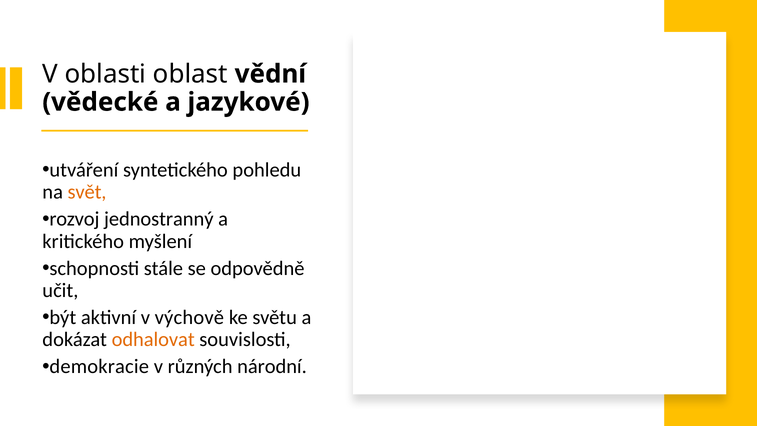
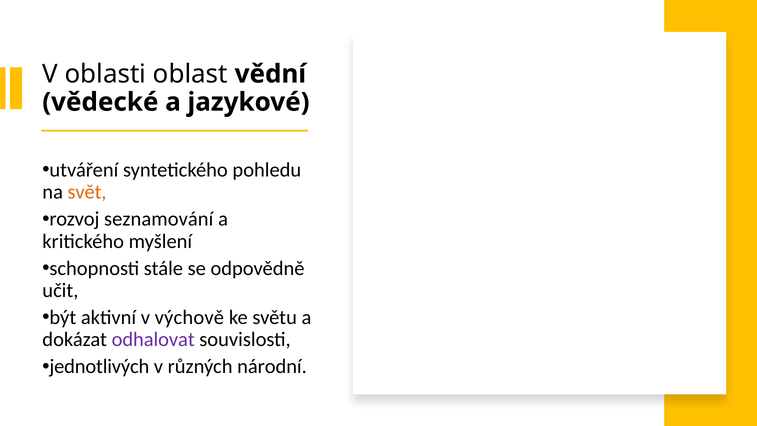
jednostranný: jednostranný -> seznamování
odhalovat colour: orange -> purple
demokracie: demokracie -> jednotlivých
